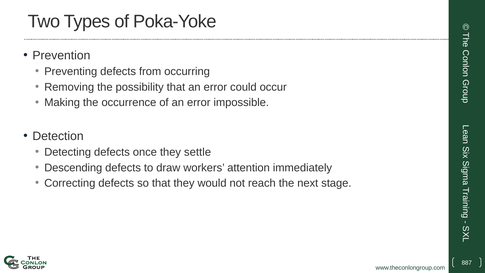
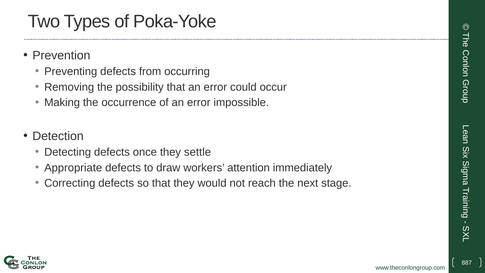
Descending: Descending -> Appropriate
